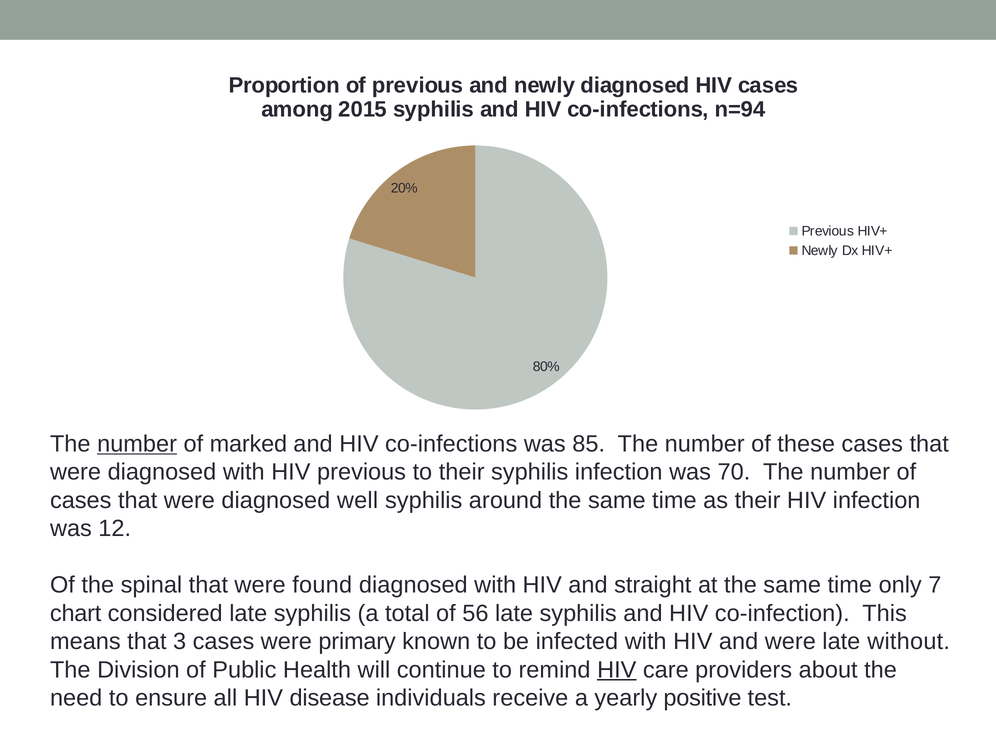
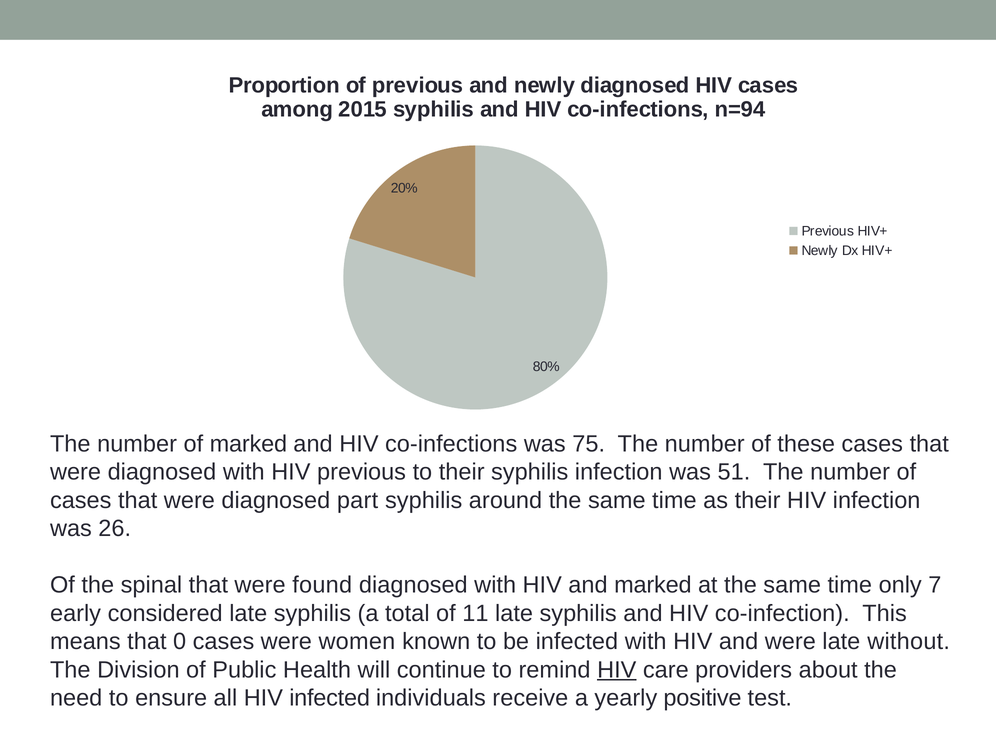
number at (137, 444) underline: present -> none
85: 85 -> 75
70: 70 -> 51
well: well -> part
12: 12 -> 26
and straight: straight -> marked
chart: chart -> early
56: 56 -> 11
3: 3 -> 0
primary: primary -> women
HIV disease: disease -> infected
